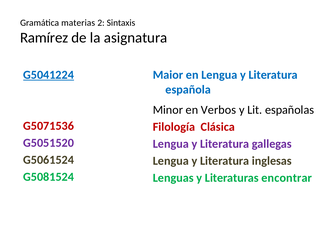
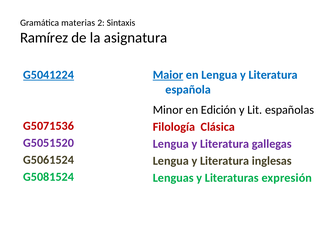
Maior underline: none -> present
Verbos: Verbos -> Edición
encontrar: encontrar -> expresión
